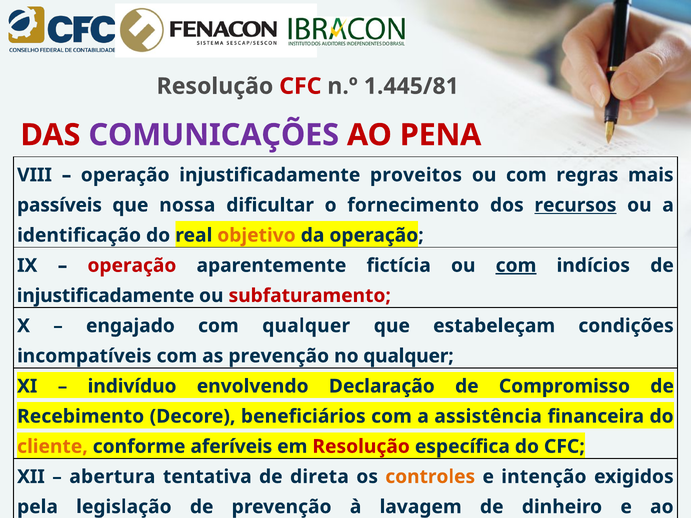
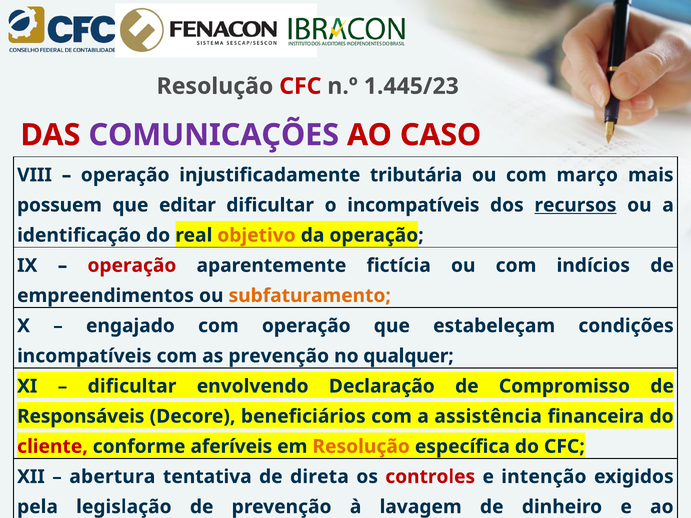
1.445/81: 1.445/81 -> 1.445/23
PENA: PENA -> CASO
proveitos: proveitos -> tributária
regras: regras -> março
passíveis: passíveis -> possuem
nossa: nossa -> editar
o fornecimento: fornecimento -> incompatíveis
com at (516, 266) underline: present -> none
injustificadamente at (106, 296): injustificadamente -> empreendimentos
subfaturamento colour: red -> orange
com qualquer: qualquer -> operação
indivíduo at (132, 386): indivíduo -> dificultar
Recebimento: Recebimento -> Responsáveis
cliente colour: orange -> red
Resolução at (361, 447) colour: red -> orange
controles colour: orange -> red
